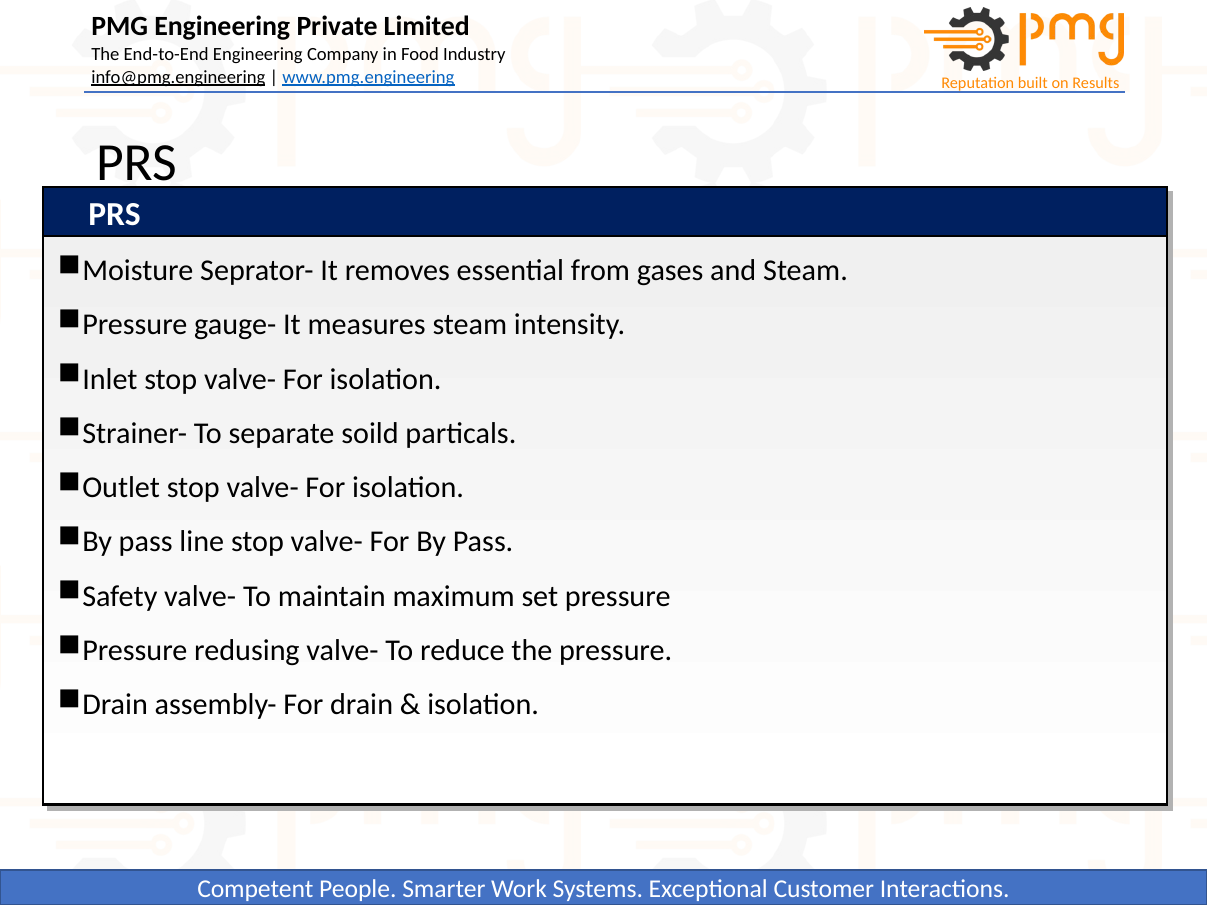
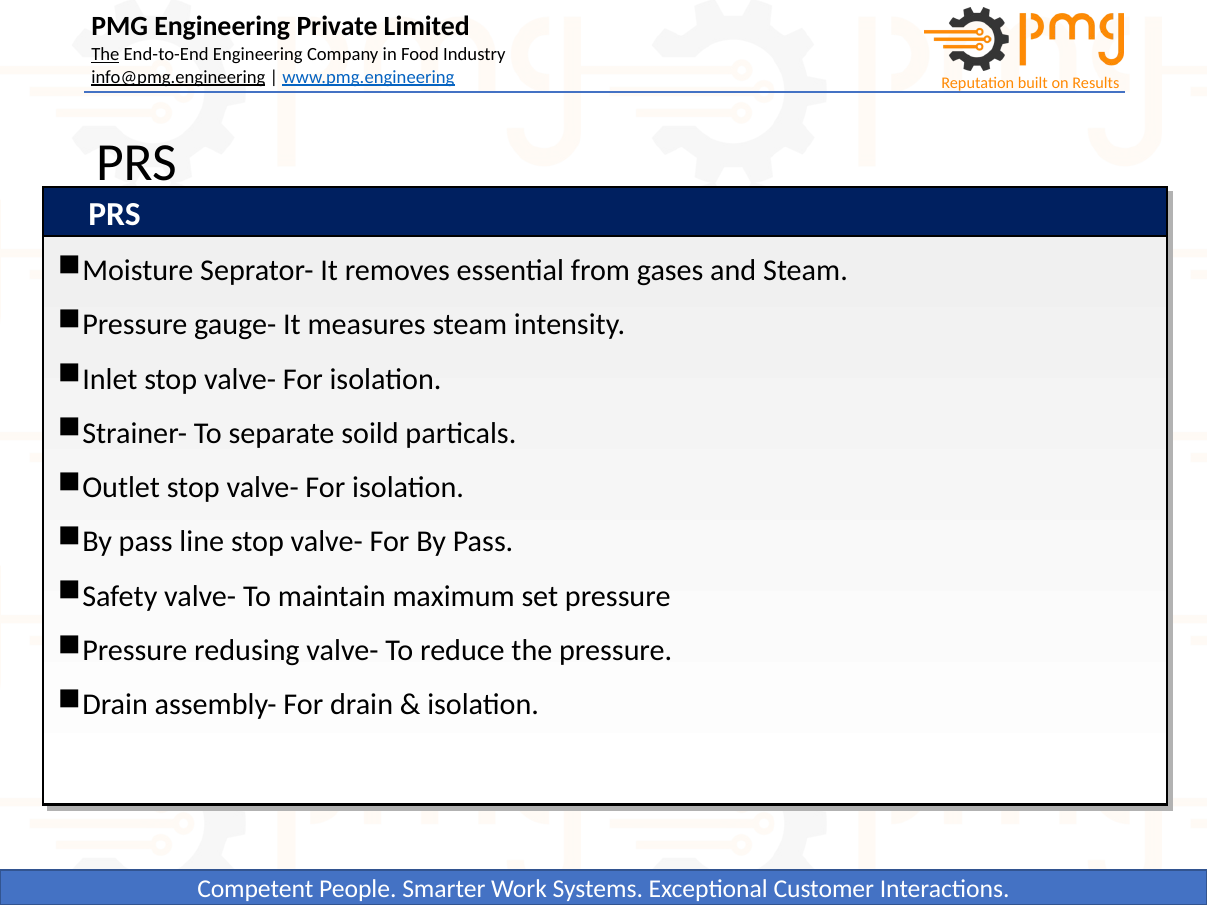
The at (105, 54) underline: none -> present
